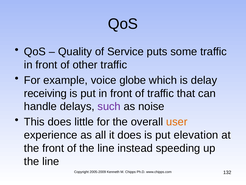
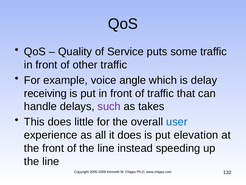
globe: globe -> angle
noise: noise -> takes
user colour: orange -> blue
